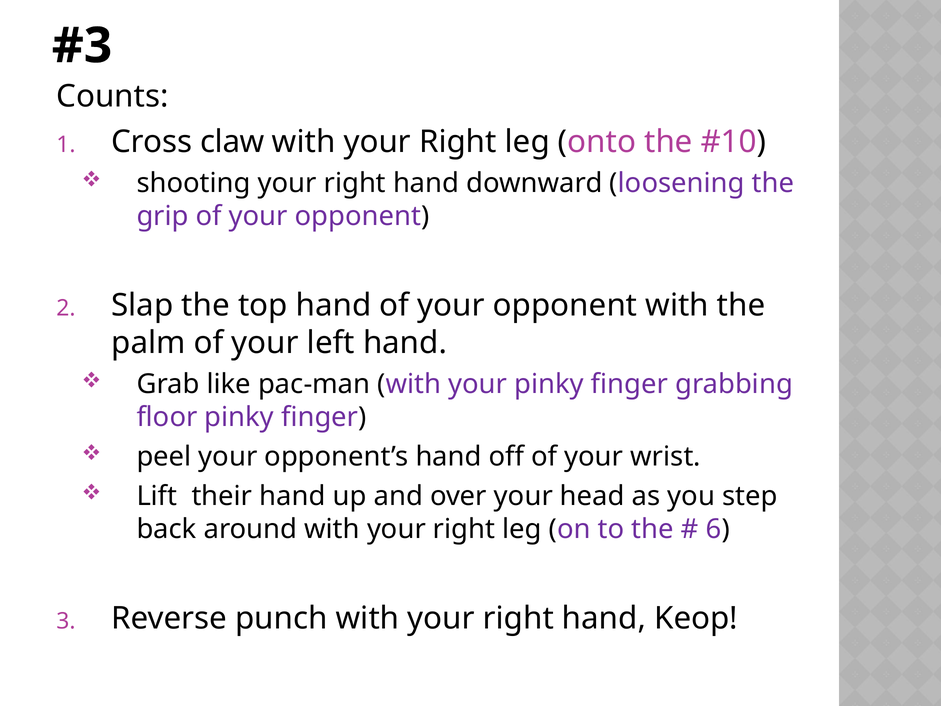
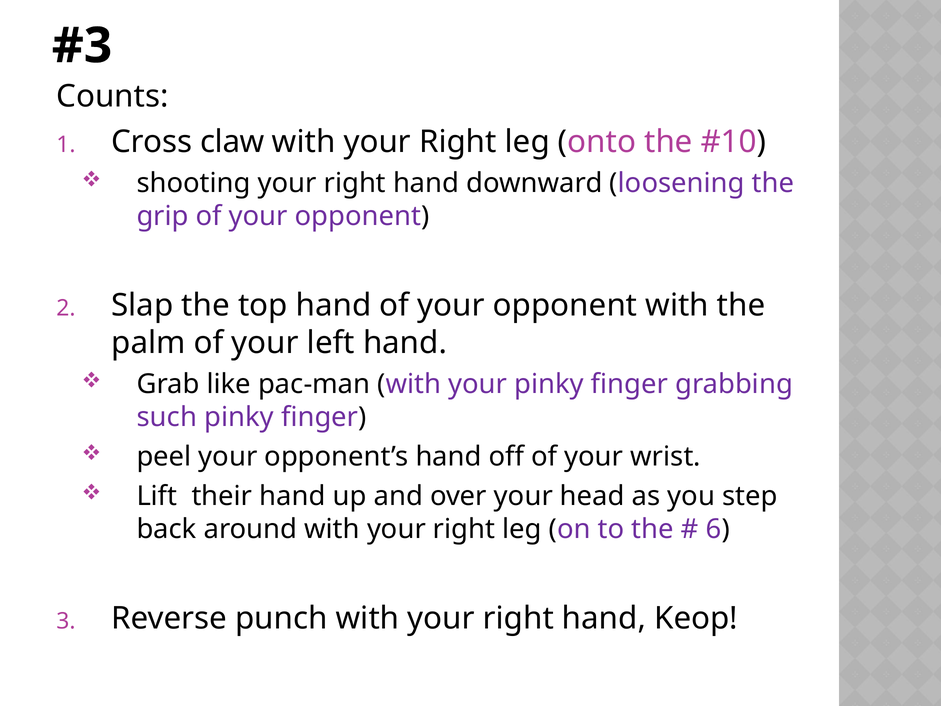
floor: floor -> such
